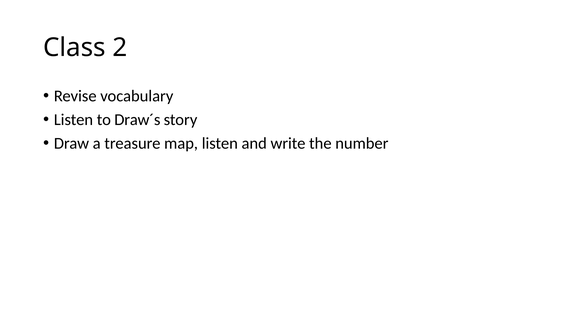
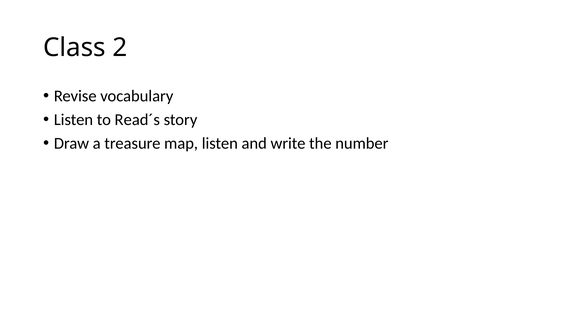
Draw´s: Draw´s -> Read´s
